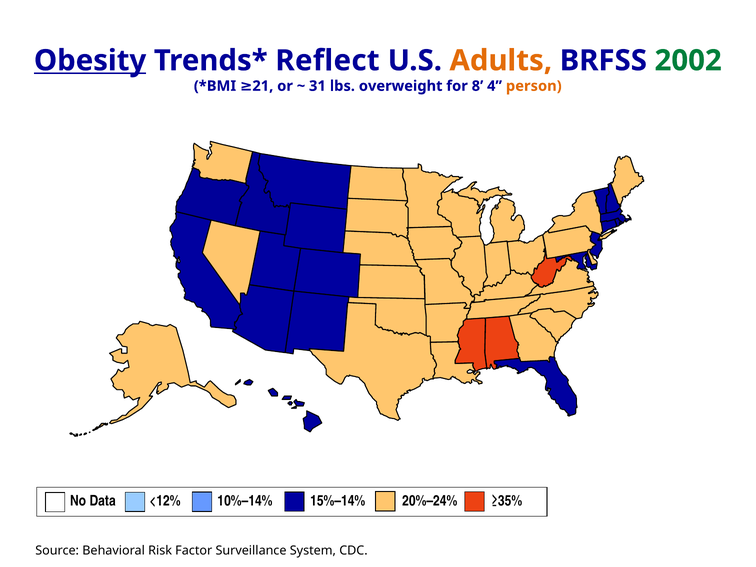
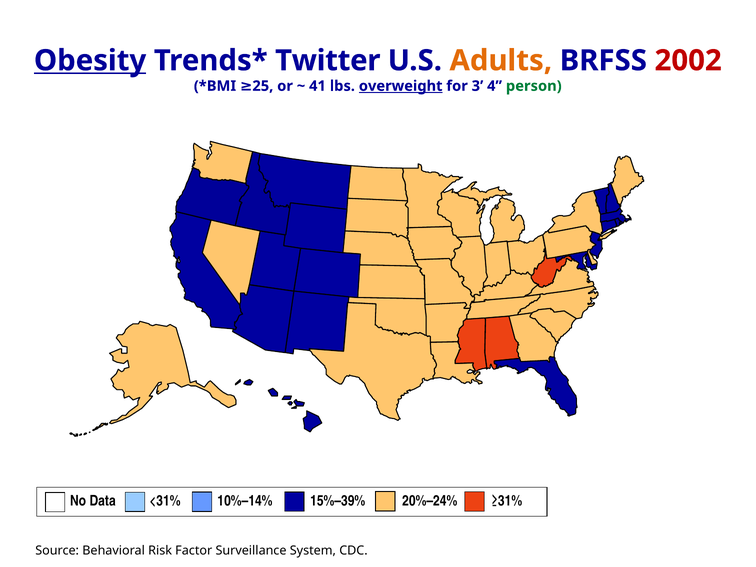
Reflect: Reflect -> Twitter
2002 colour: green -> red
21: 21 -> 25
31: 31 -> 41
overweight underline: none -> present
8: 8 -> 3
person colour: orange -> green
<12%: <12% -> <31%
15%–14%: 15%–14% -> 15%–39%
≥35%: ≥35% -> ≥31%
